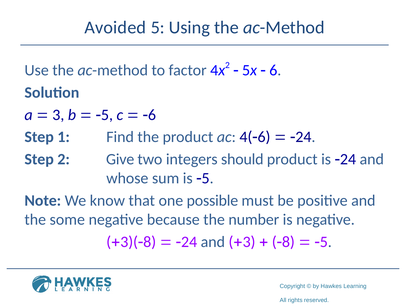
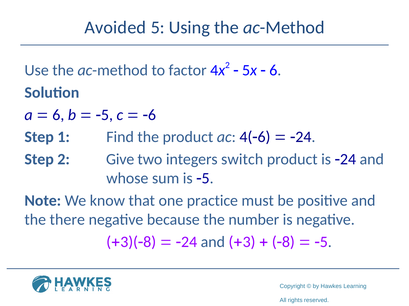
3 at (58, 115): 3 -> 6
should: should -> switch
possible: possible -> practice
some: some -> there
